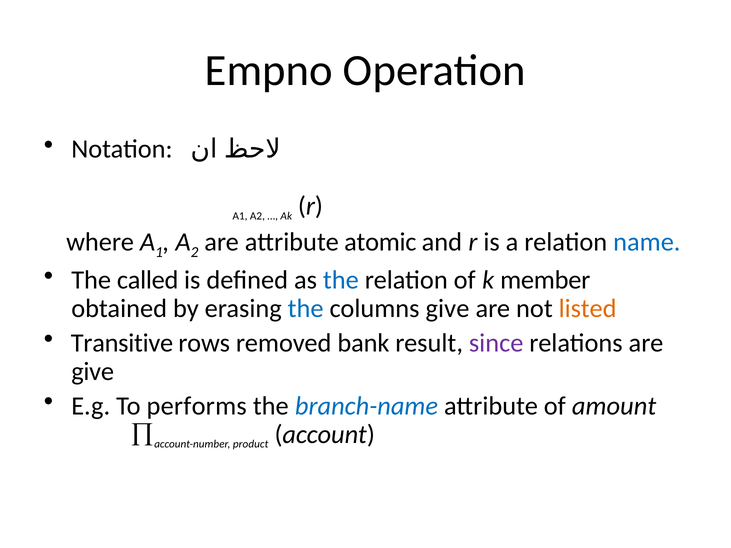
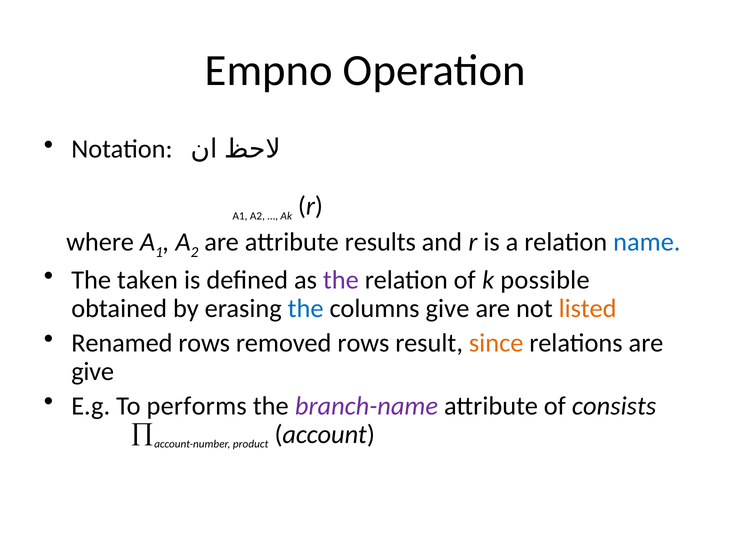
atomic: atomic -> results
called: called -> taken
the at (341, 280) colour: blue -> purple
member: member -> possible
Transitive: Transitive -> Renamed
removed bank: bank -> rows
since colour: purple -> orange
branch-name colour: blue -> purple
amount: amount -> consists
